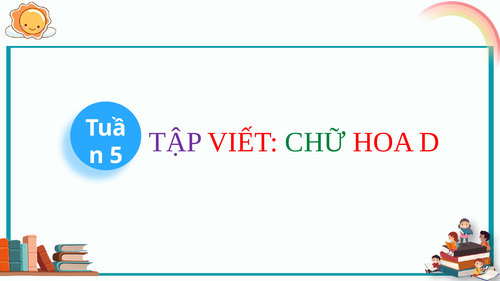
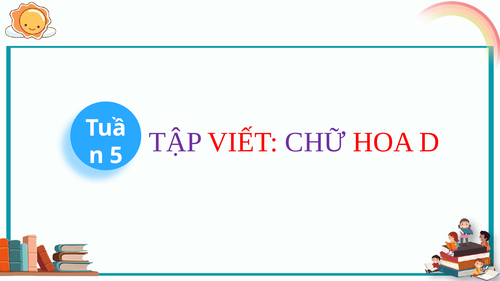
CHỮ colour: green -> purple
